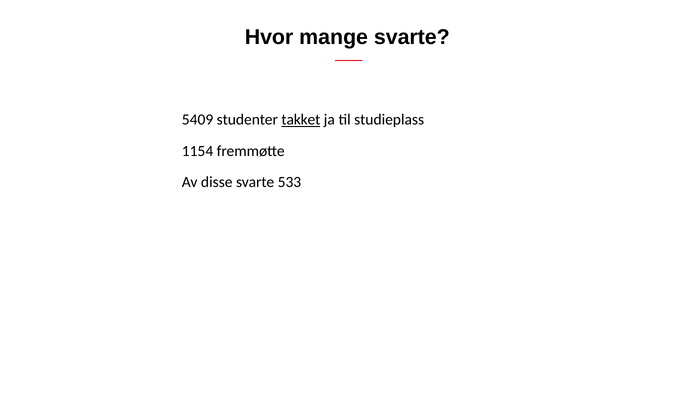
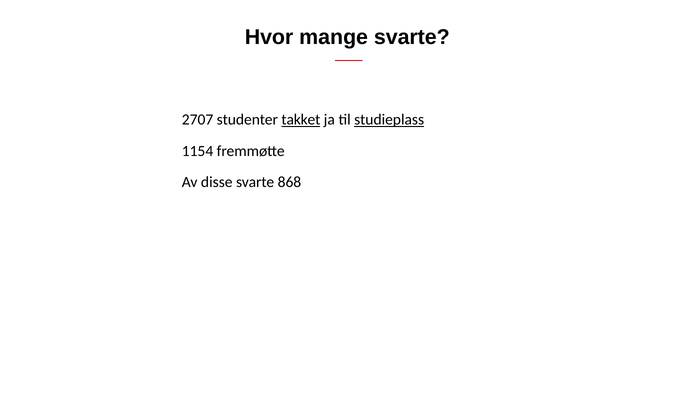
5409: 5409 -> 2707
studieplass underline: none -> present
533: 533 -> 868
